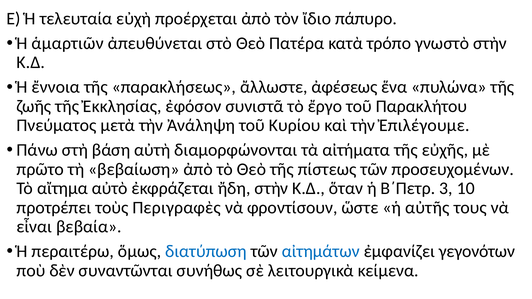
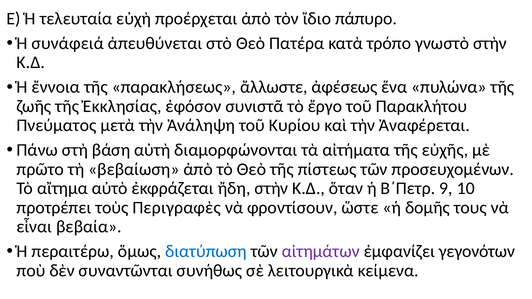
ἁμαρτιῶν: ἁμαρτιῶν -> συνάφειά
Ἐπιλέγουμε: Ἐπιλέγουμε -> Ἀναφέρεται
3: 3 -> 9
αὐτῆς: αὐτῆς -> δομῆς
αἰτημάτων colour: blue -> purple
